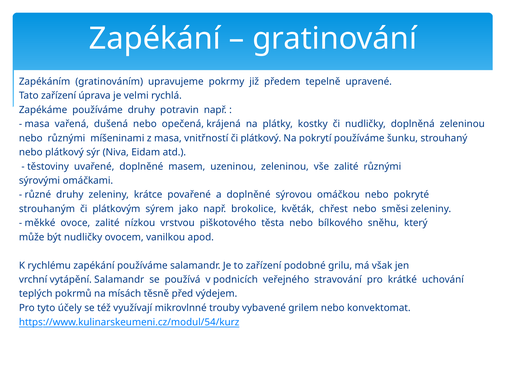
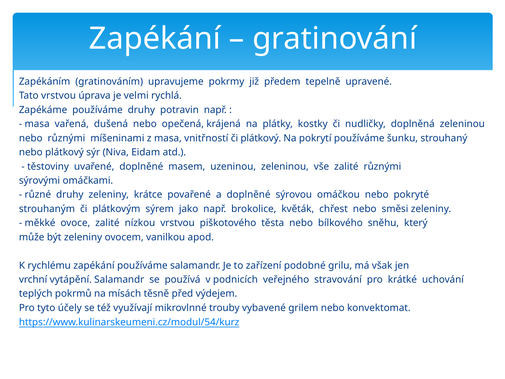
Tato zařízení: zařízení -> vrstvou
být nudličky: nudličky -> zeleniny
